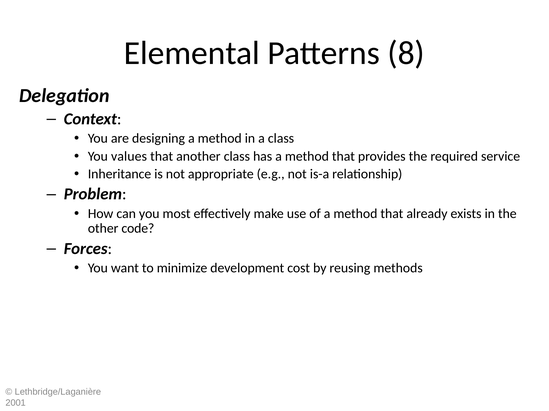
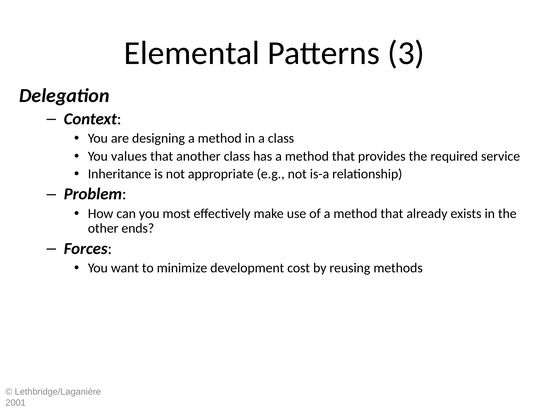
8: 8 -> 3
code: code -> ends
